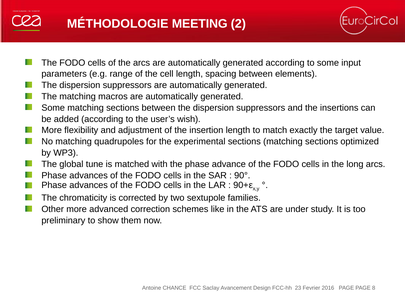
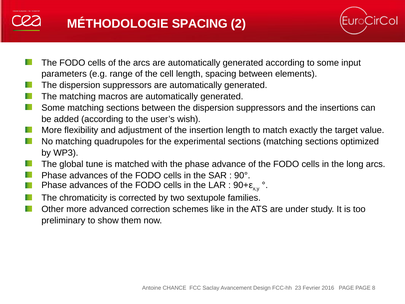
MÉTHODOLOGIE MEETING: MEETING -> SPACING
